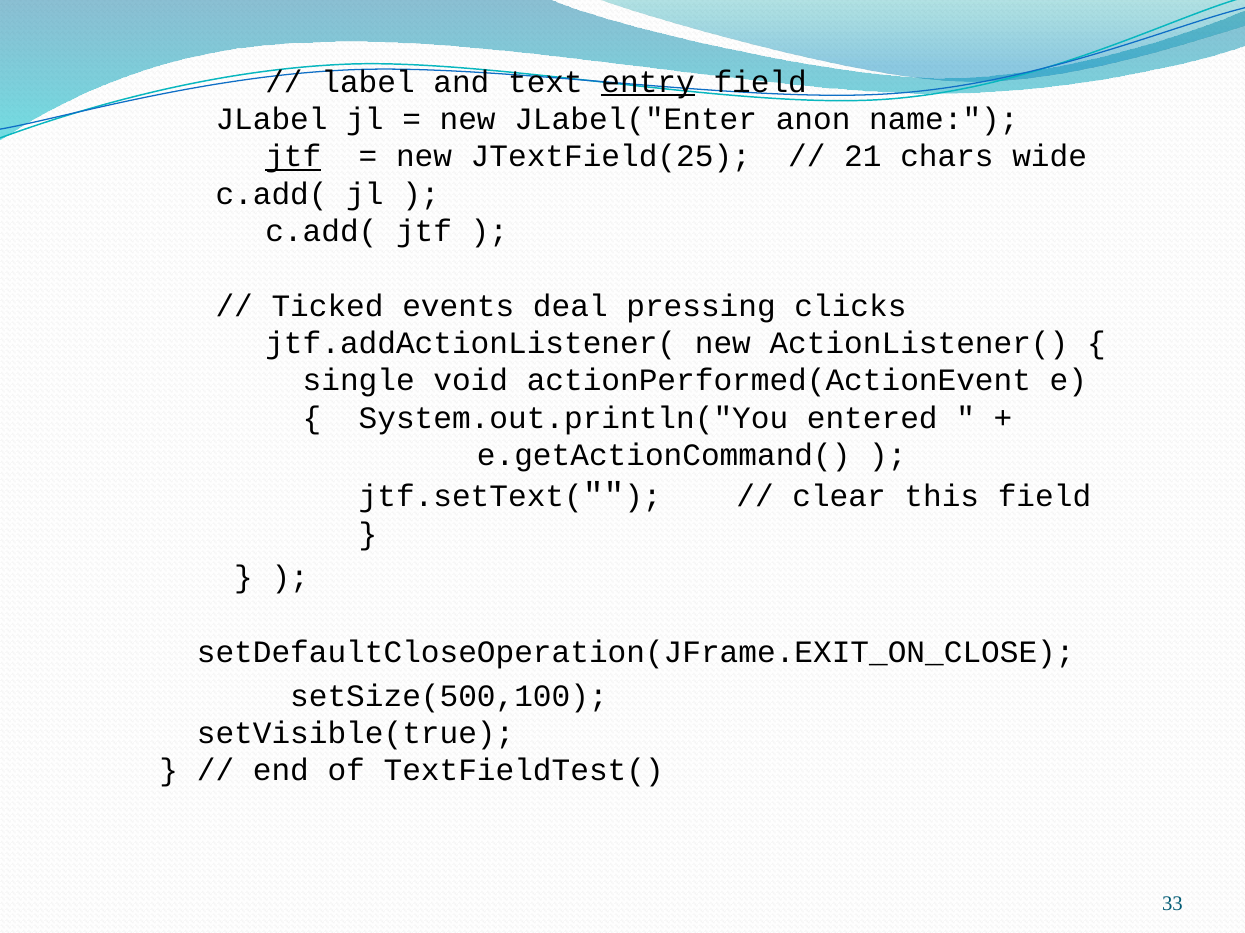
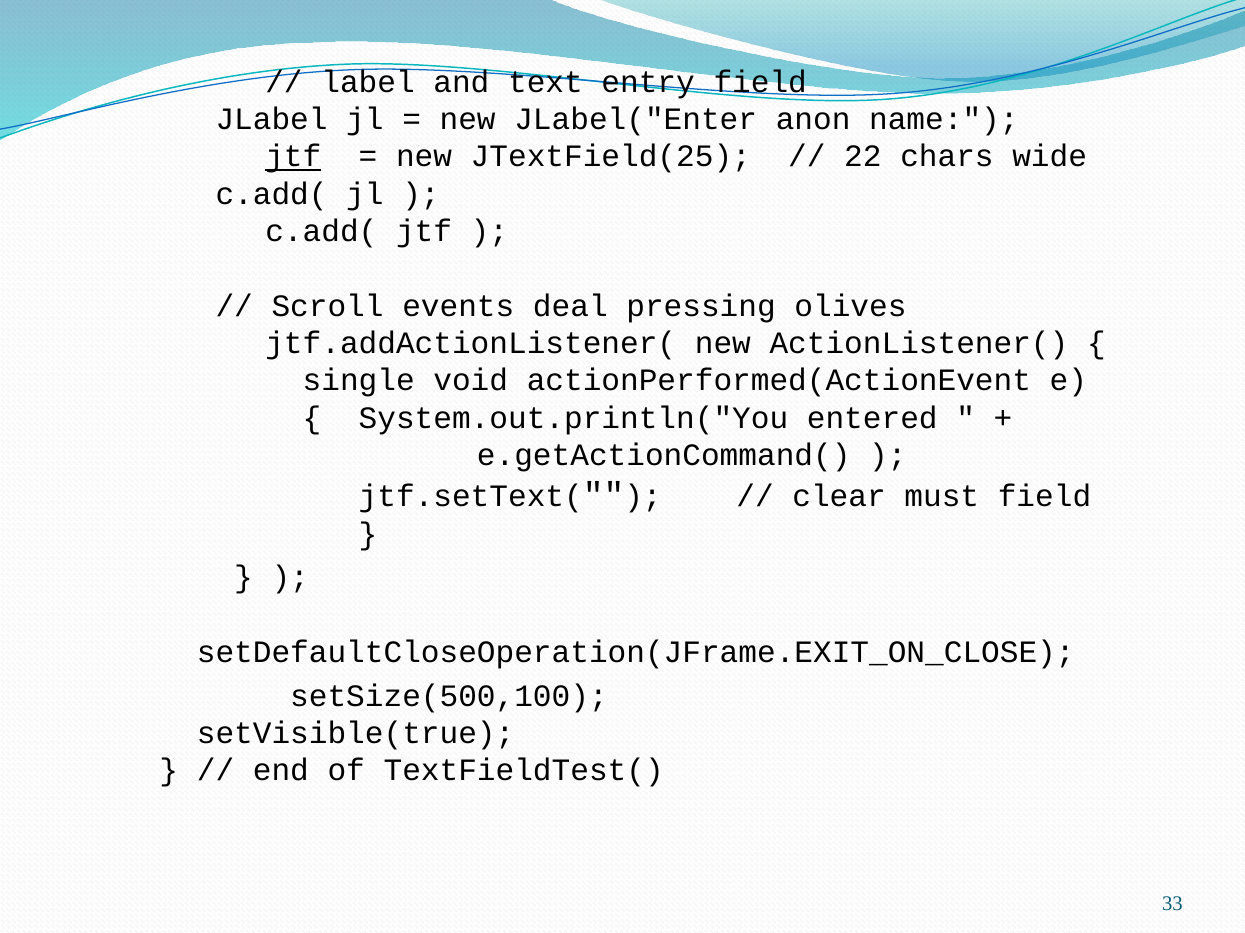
entry underline: present -> none
21: 21 -> 22
Ticked: Ticked -> Scroll
clicks: clicks -> olives
this: this -> must
